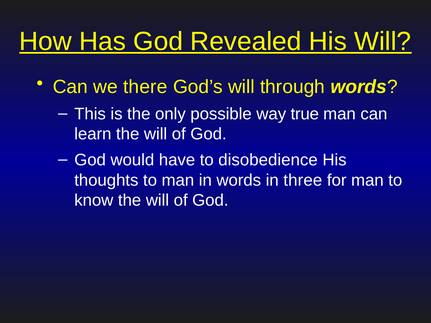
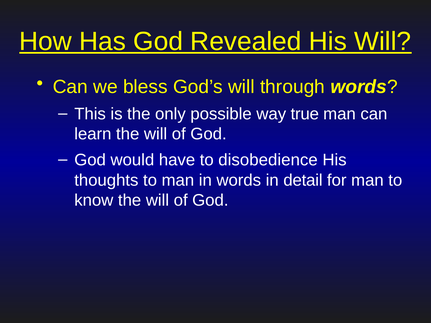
there: there -> bless
three: three -> detail
